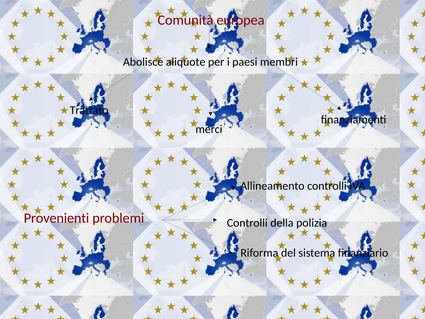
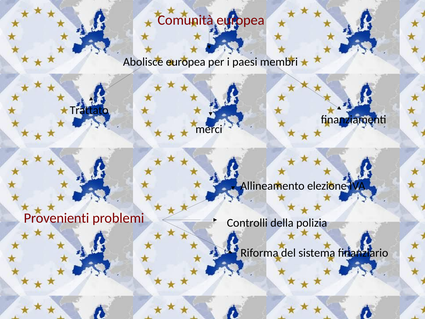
Abolisce aliquote: aliquote -> europea
Allineamento controlli: controlli -> elezione
